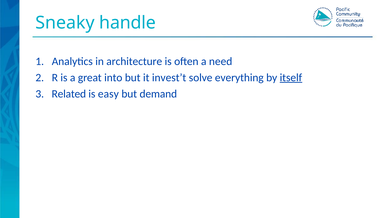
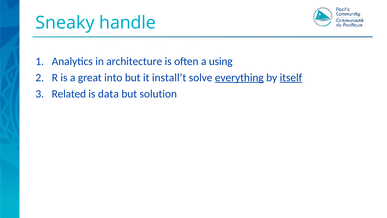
need: need -> using
invest’t: invest’t -> install’t
everything underline: none -> present
easy: easy -> data
demand: demand -> solution
